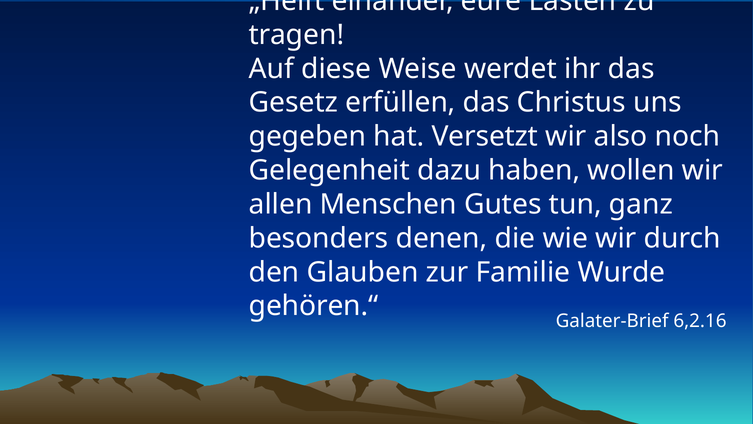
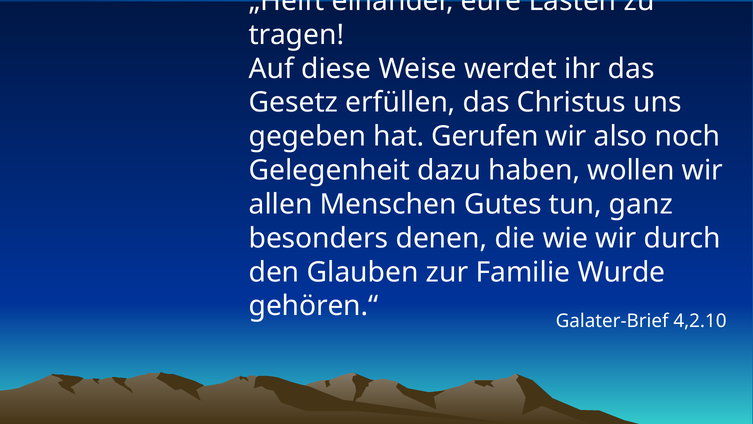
Versetzt: Versetzt -> Gerufen
6,2.16: 6,2.16 -> 4,2.10
